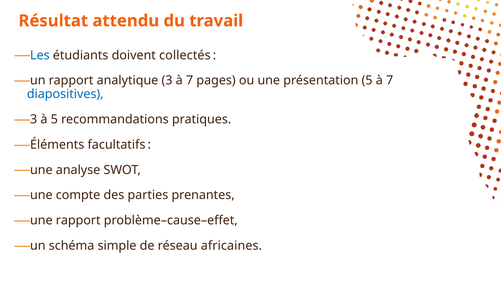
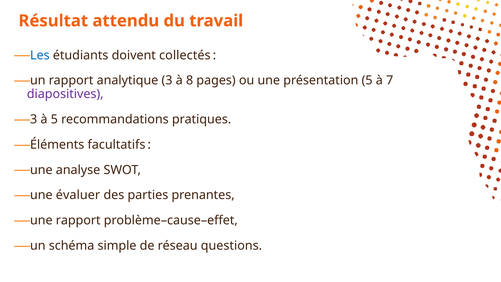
3 à 7: 7 -> 8
diapositives colour: blue -> purple
compte: compte -> évaluer
africaines: africaines -> questions
